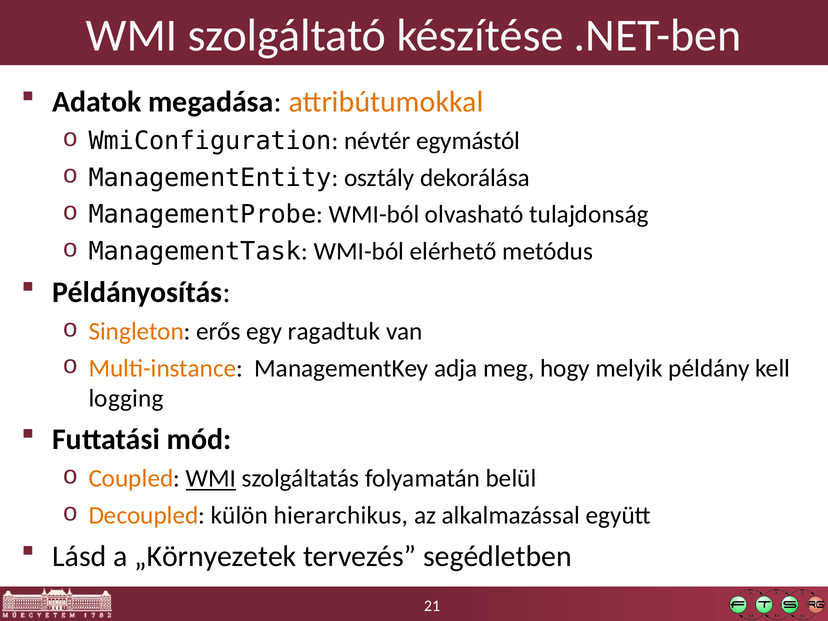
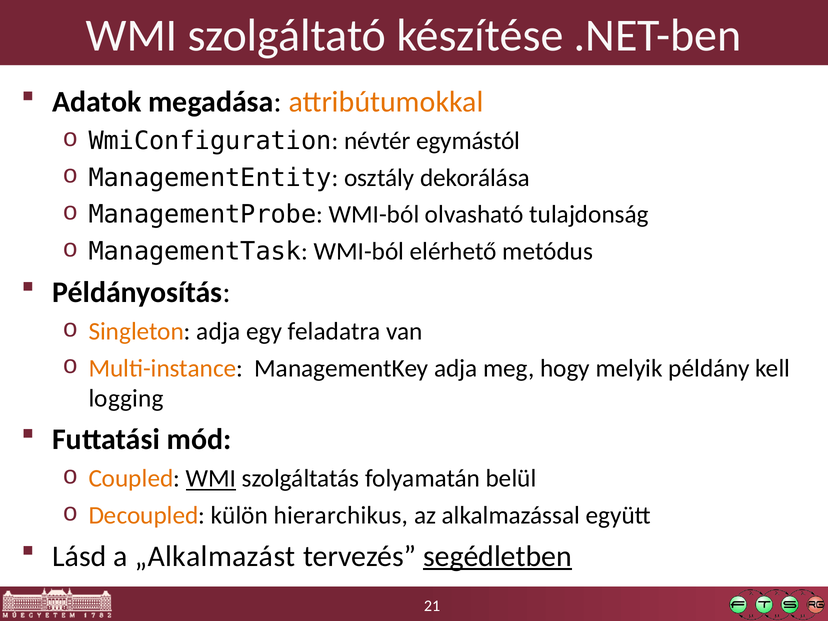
Singleton erős: erős -> adja
ragadtuk: ragadtuk -> feladatra
„Környezetek: „Környezetek -> „Alkalmazást
segédletben underline: none -> present
